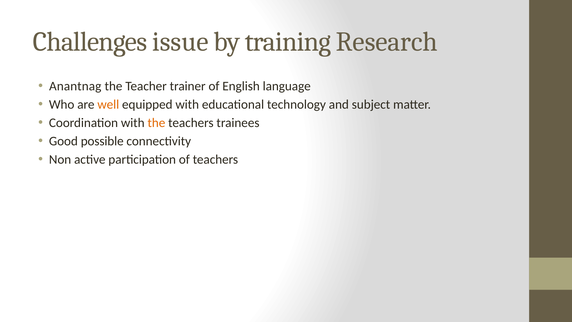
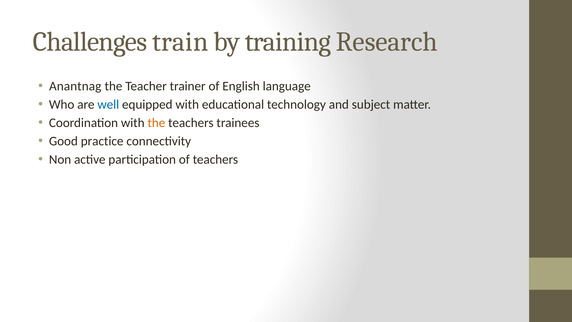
issue: issue -> train
well colour: orange -> blue
possible: possible -> practice
